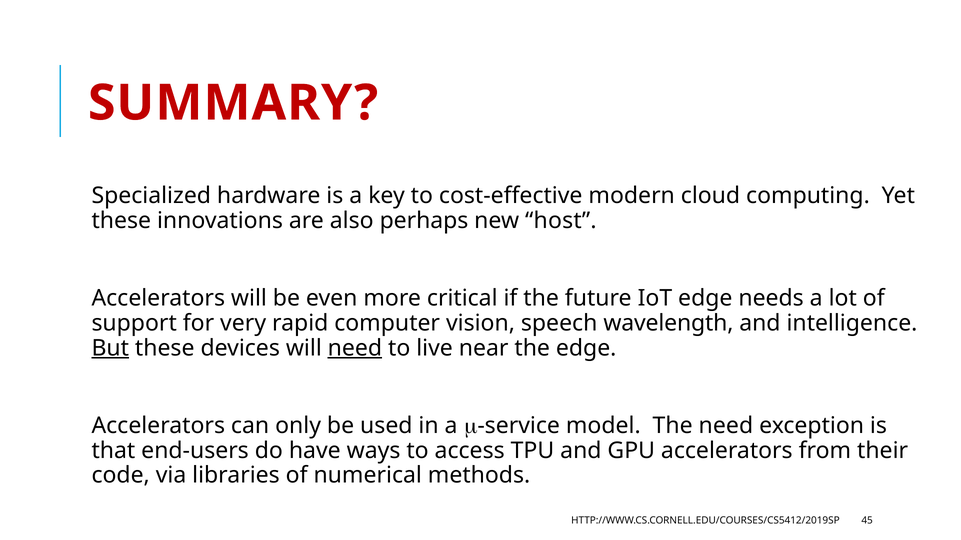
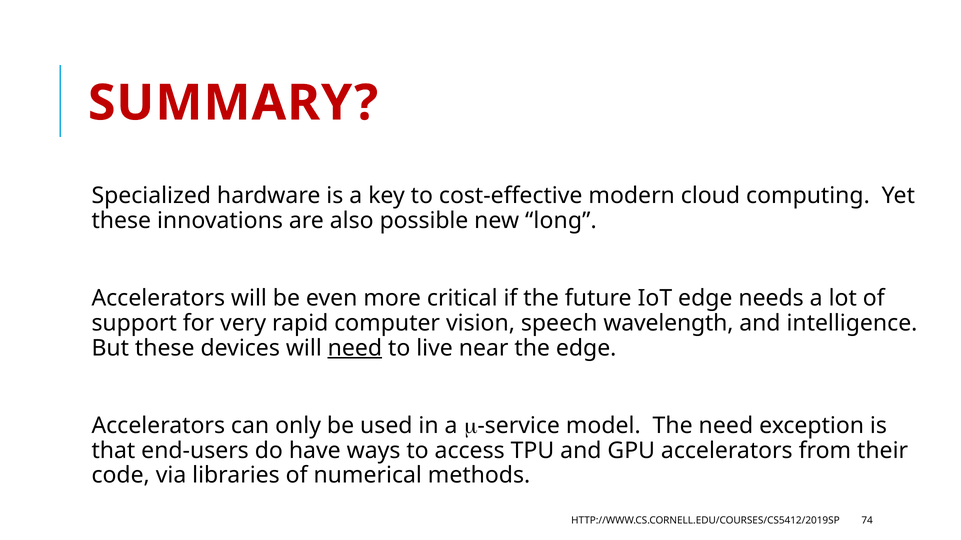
perhaps: perhaps -> possible
host: host -> long
But underline: present -> none
45: 45 -> 74
